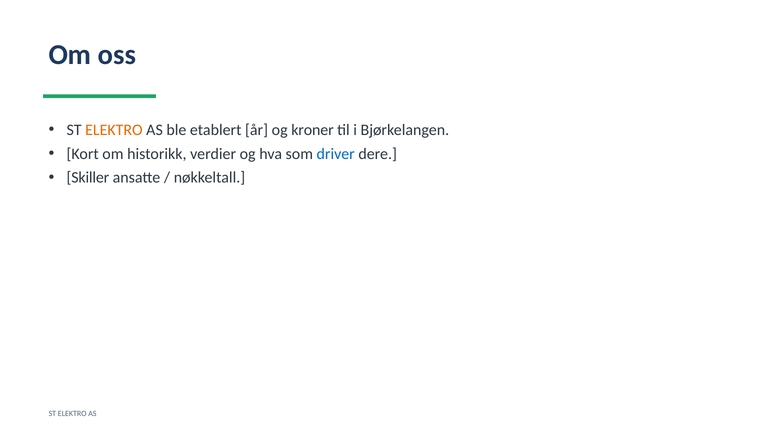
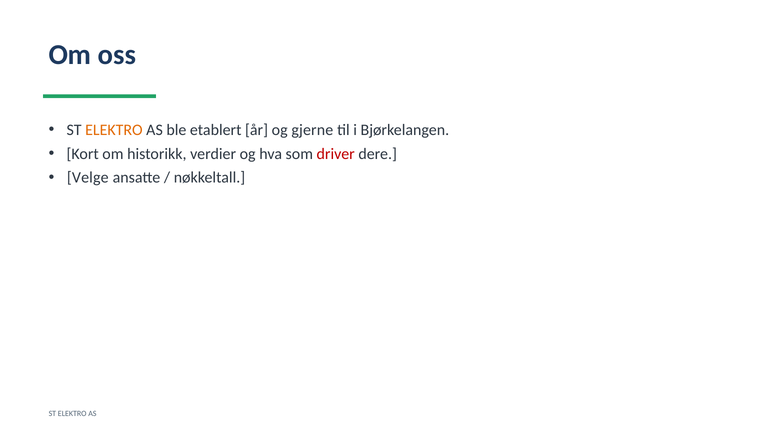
kroner: kroner -> gjerne
driver colour: blue -> red
Skiller: Skiller -> Velge
